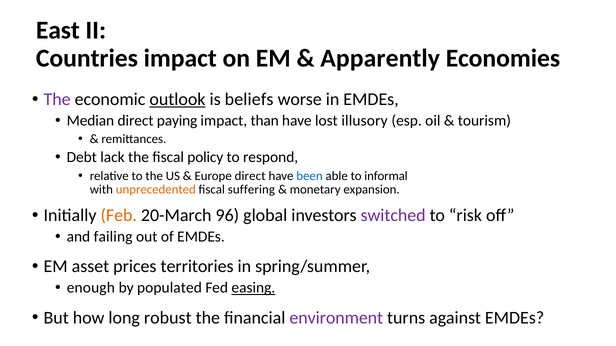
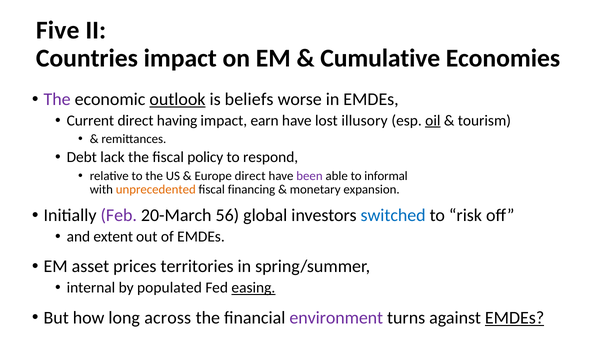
East: East -> Five
Apparently: Apparently -> Cumulative
Median: Median -> Current
paying: paying -> having
than: than -> earn
oil underline: none -> present
been colour: blue -> purple
suffering: suffering -> financing
Feb colour: orange -> purple
96: 96 -> 56
switched colour: purple -> blue
failing: failing -> extent
enough: enough -> internal
robust: robust -> across
EMDEs at (515, 318) underline: none -> present
